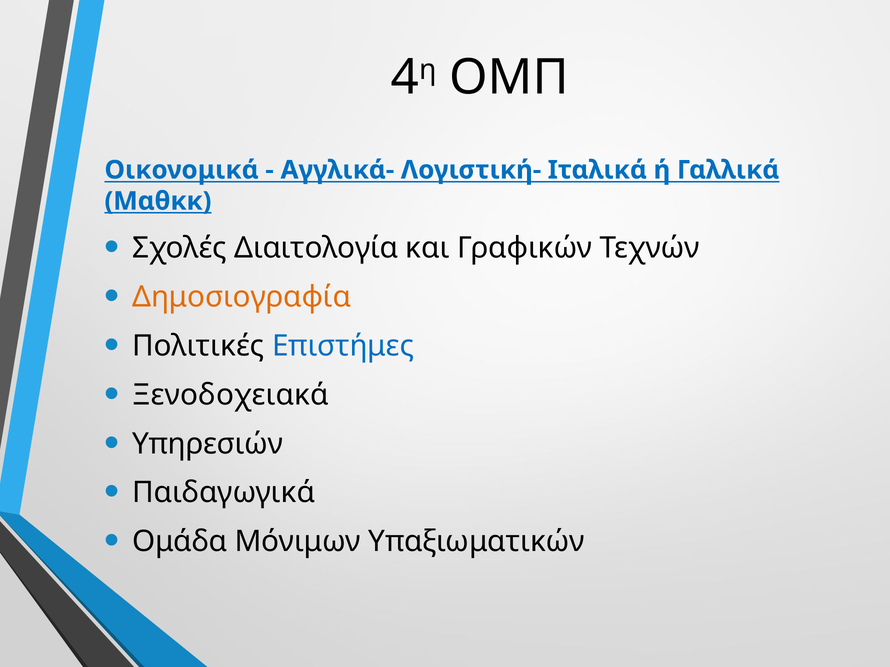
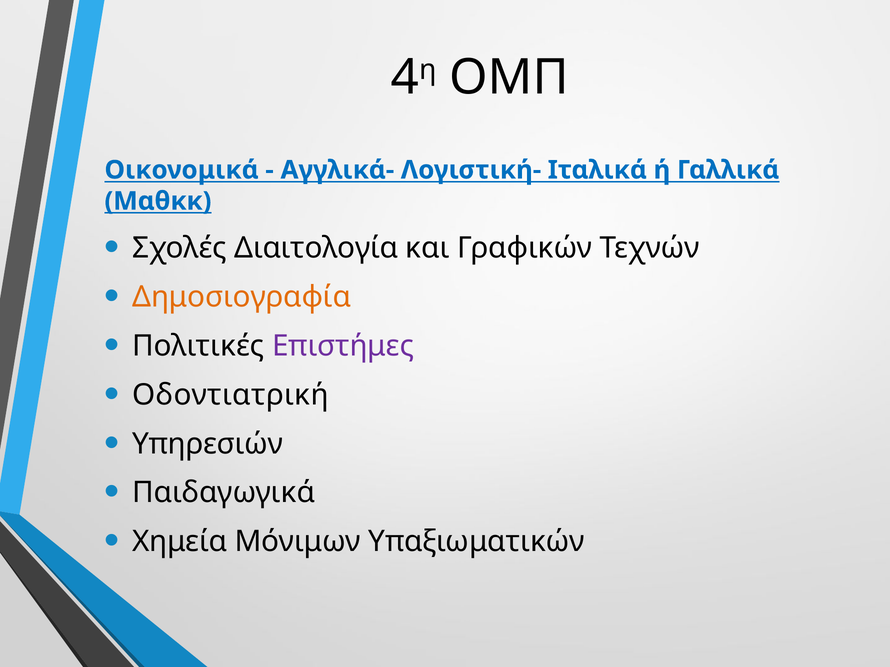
Επιστήμες colour: blue -> purple
Ξενοδοχειακά: Ξενοδοχειακά -> Οδοντιατρική
Ομάδα: Ομάδα -> Χημεία
